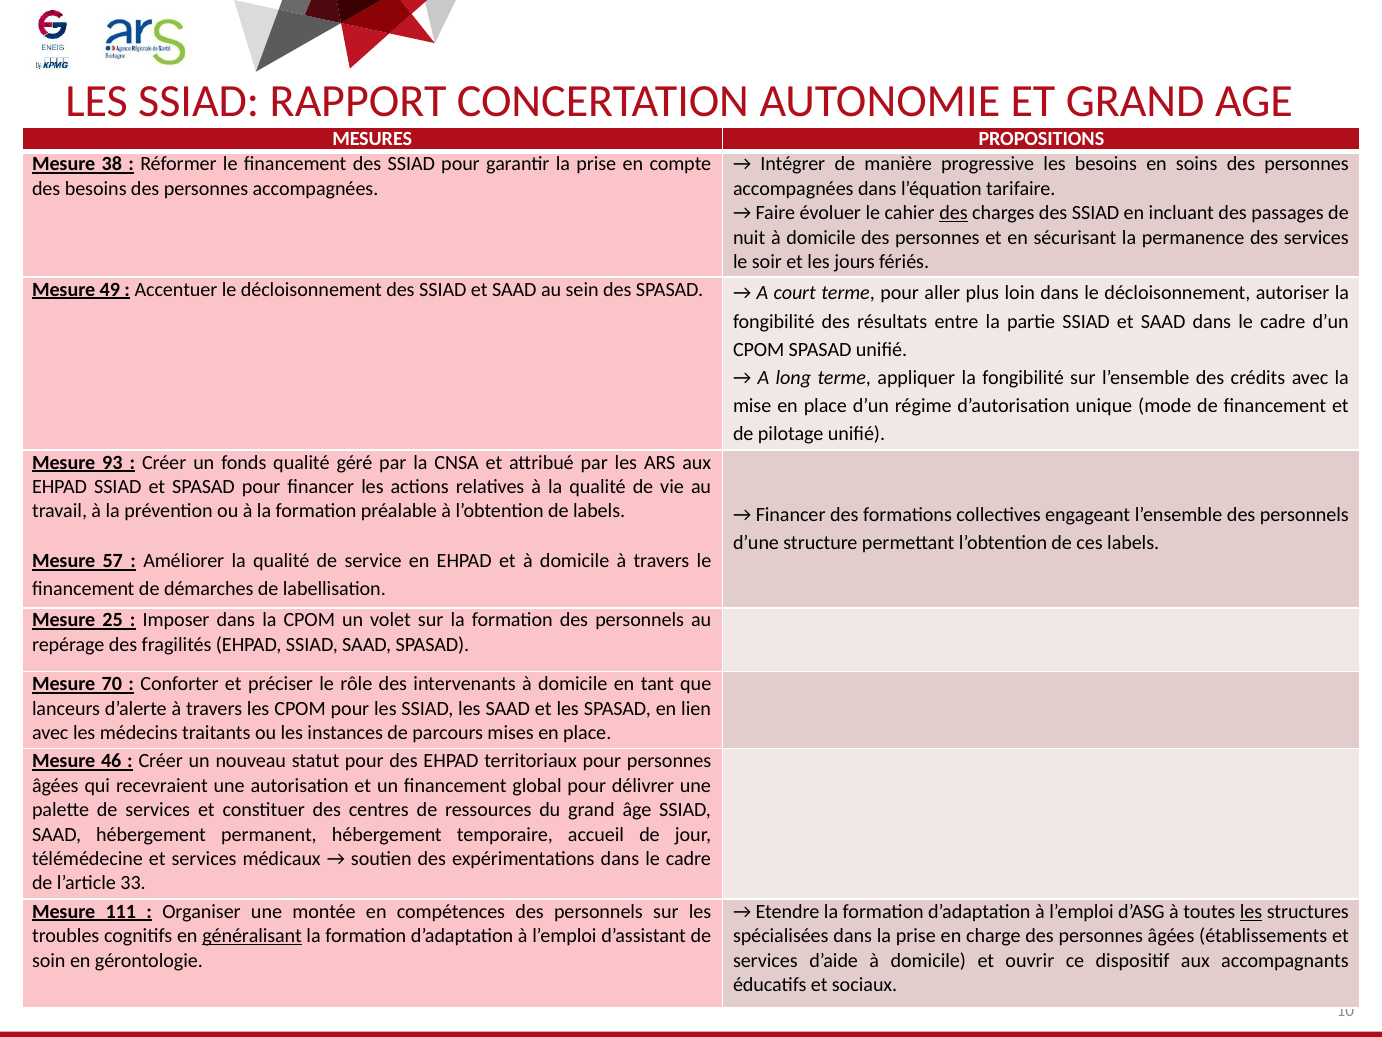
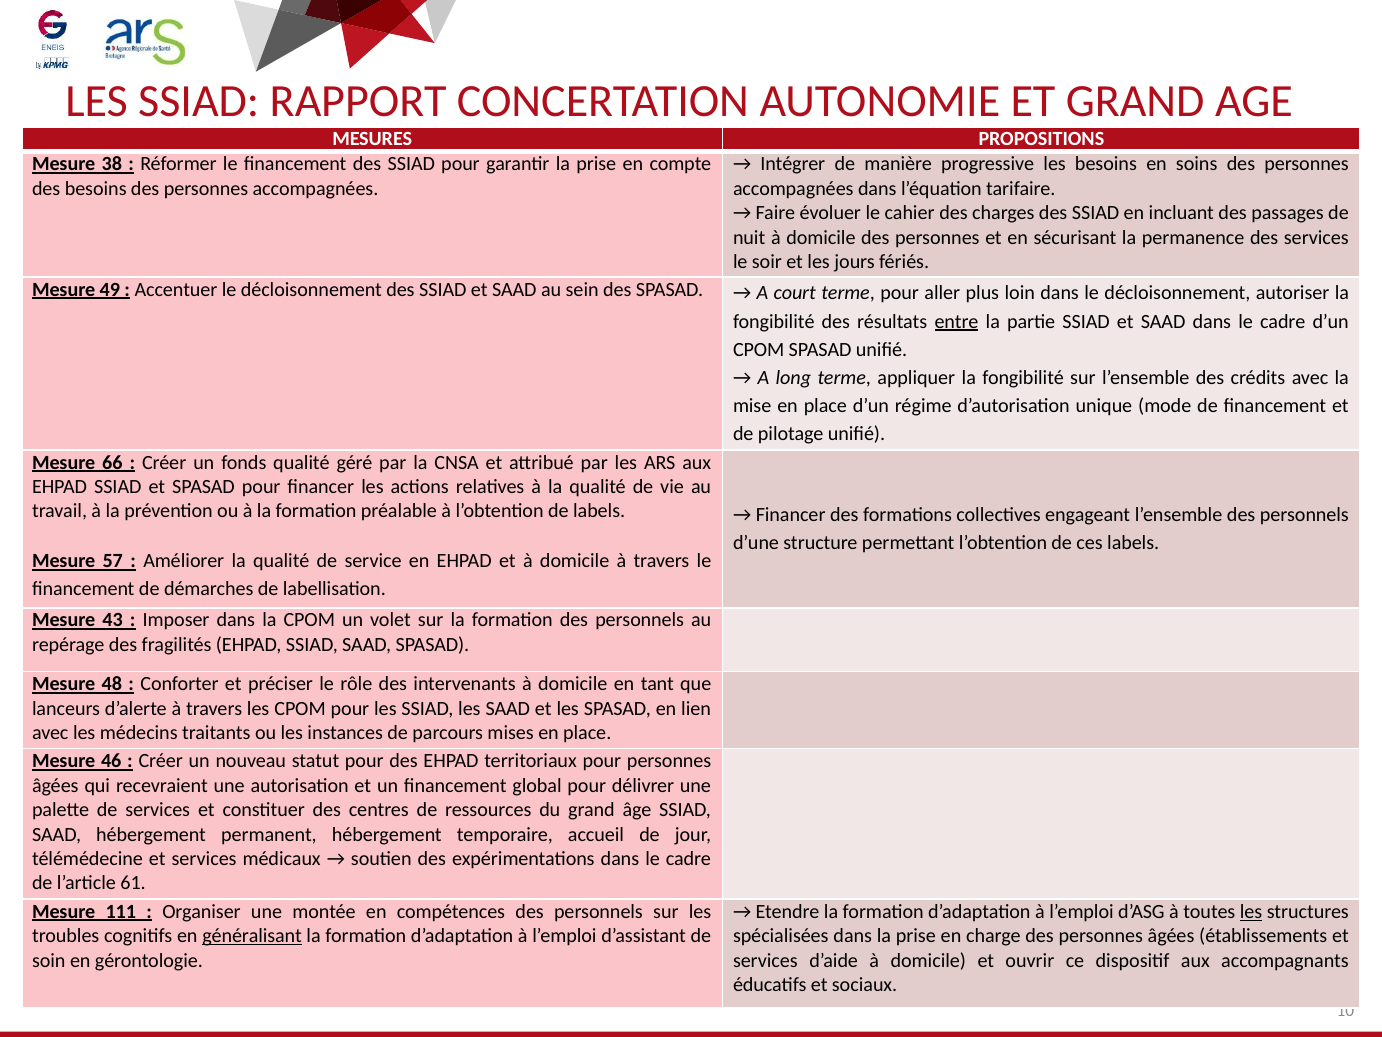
des at (953, 213) underline: present -> none
entre underline: none -> present
93: 93 -> 66
25: 25 -> 43
70: 70 -> 48
33: 33 -> 61
